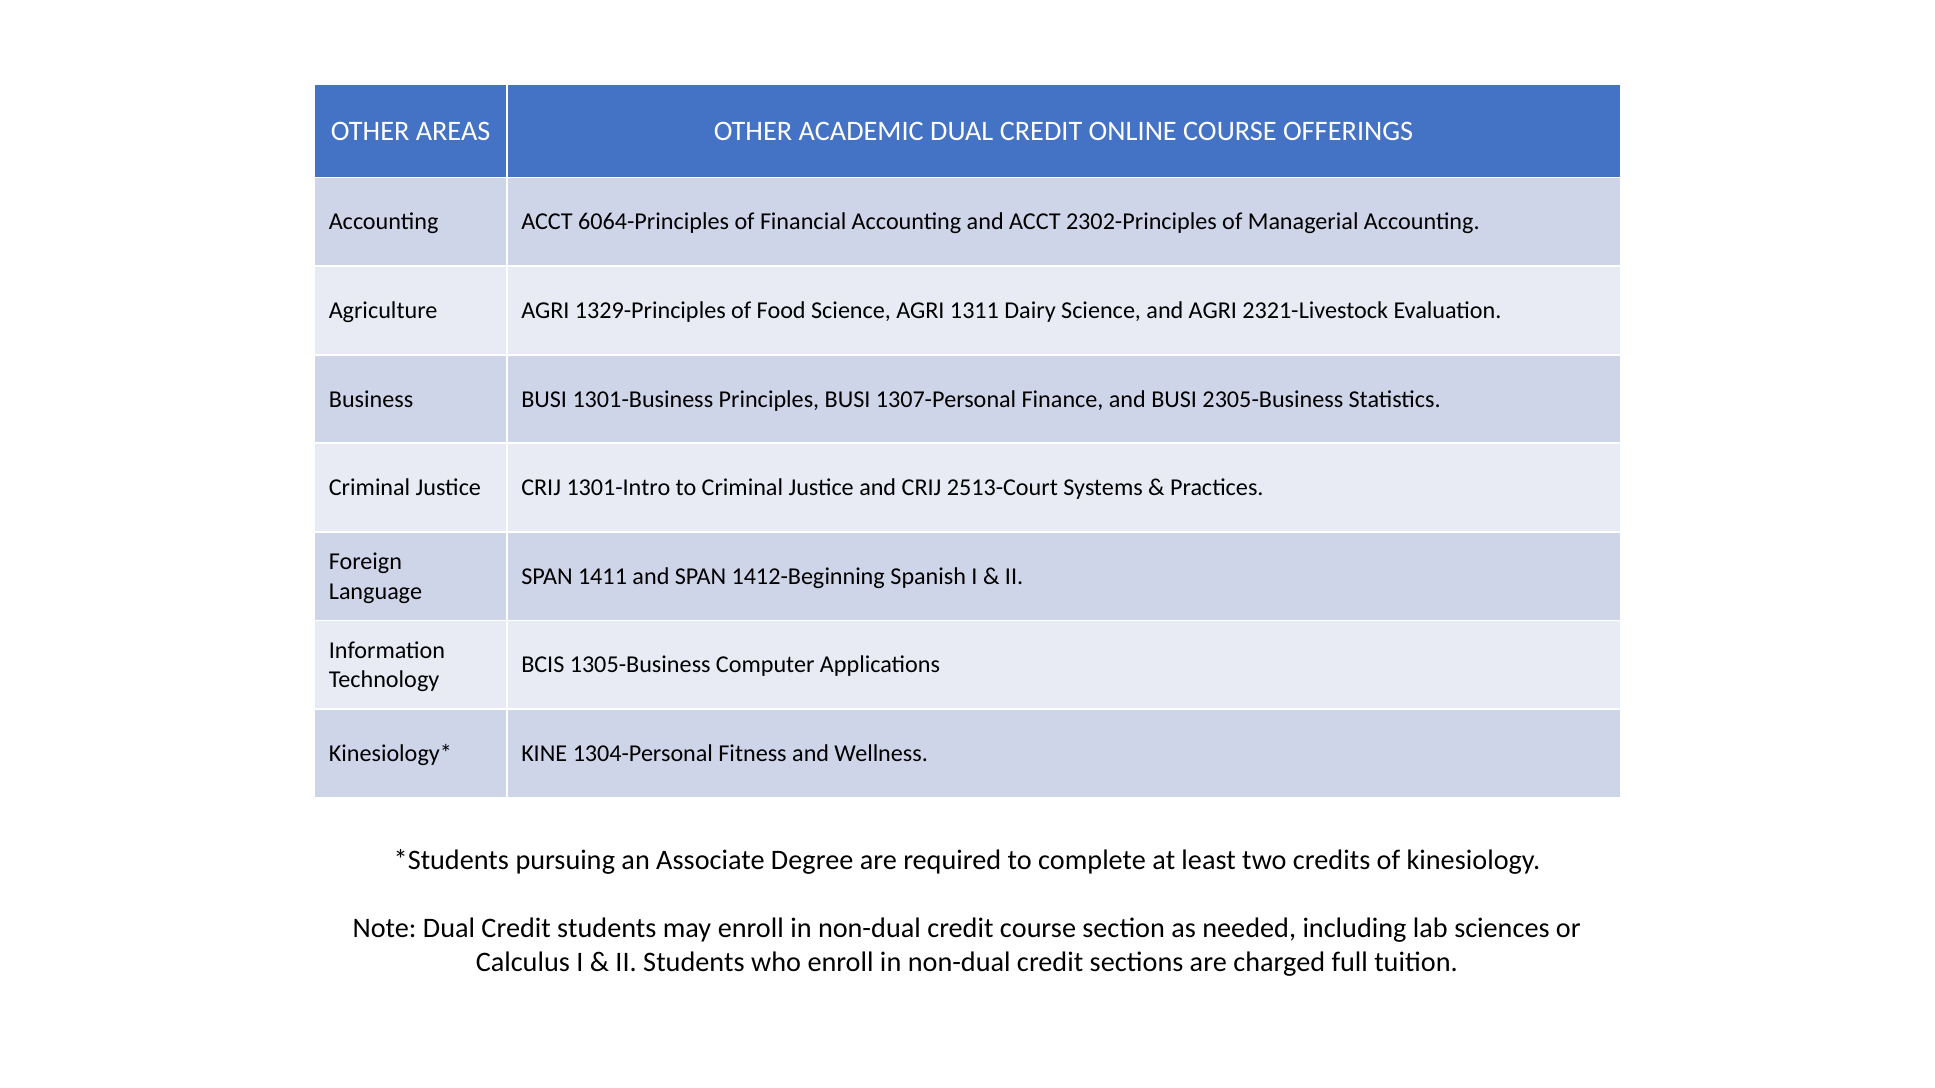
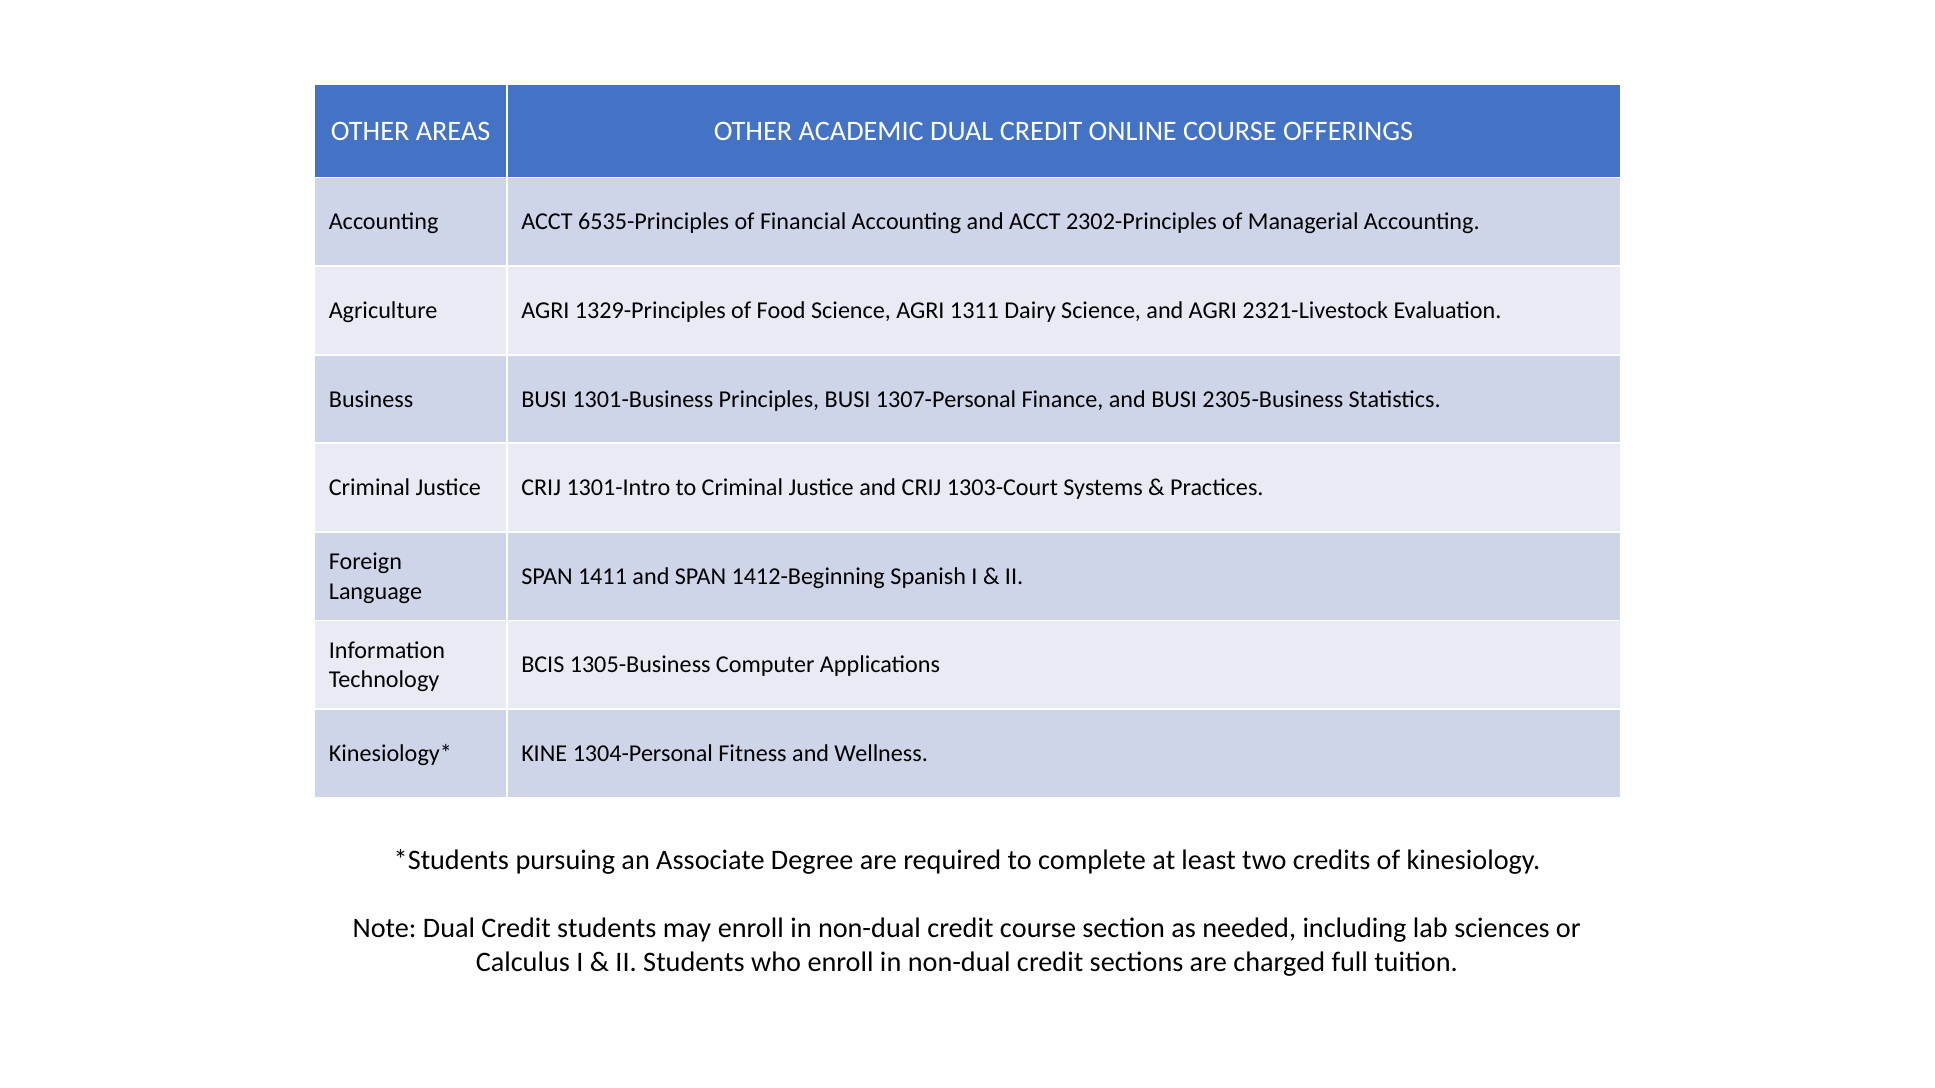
6064-Principles: 6064-Principles -> 6535-Principles
2513-Court: 2513-Court -> 1303-Court
